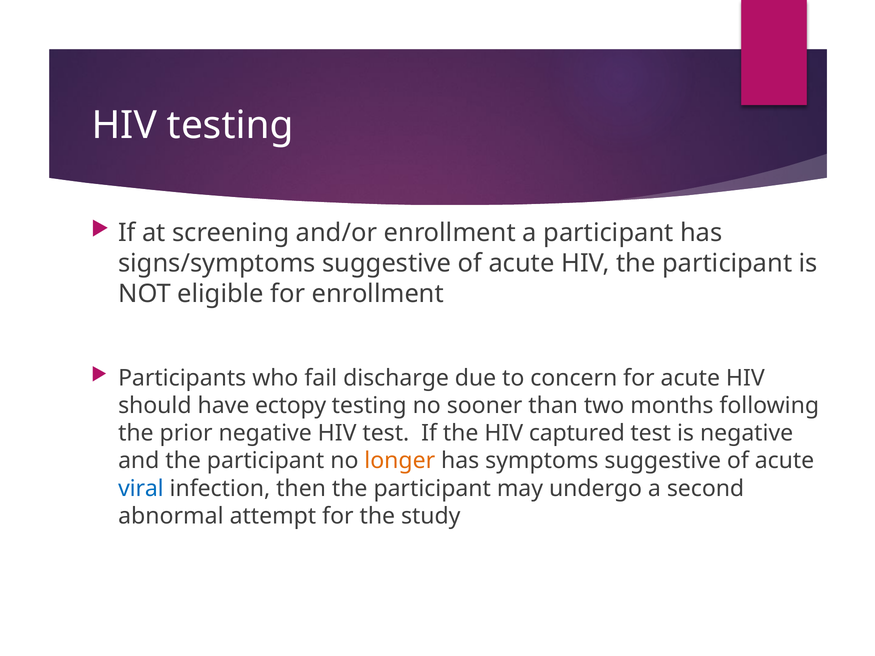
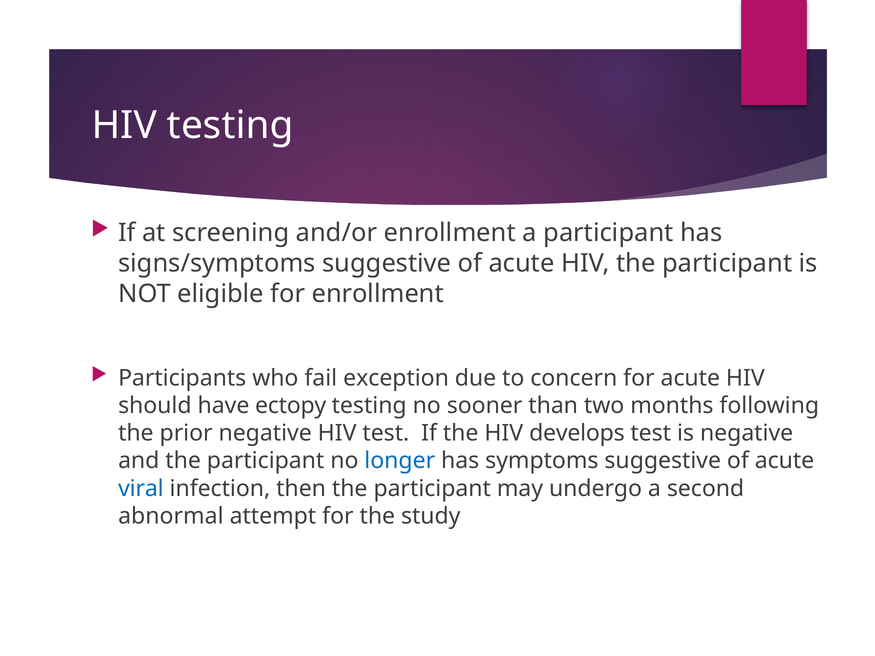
discharge: discharge -> exception
captured: captured -> develops
longer colour: orange -> blue
